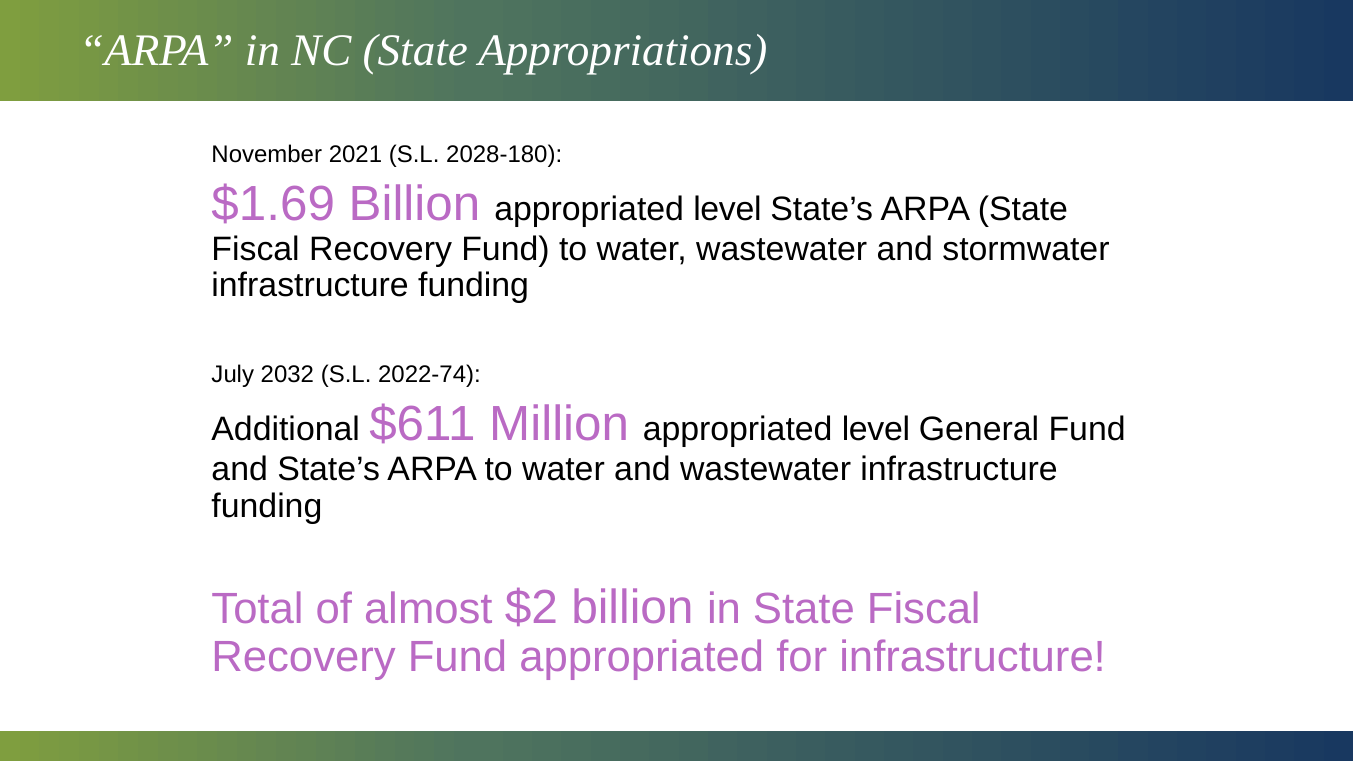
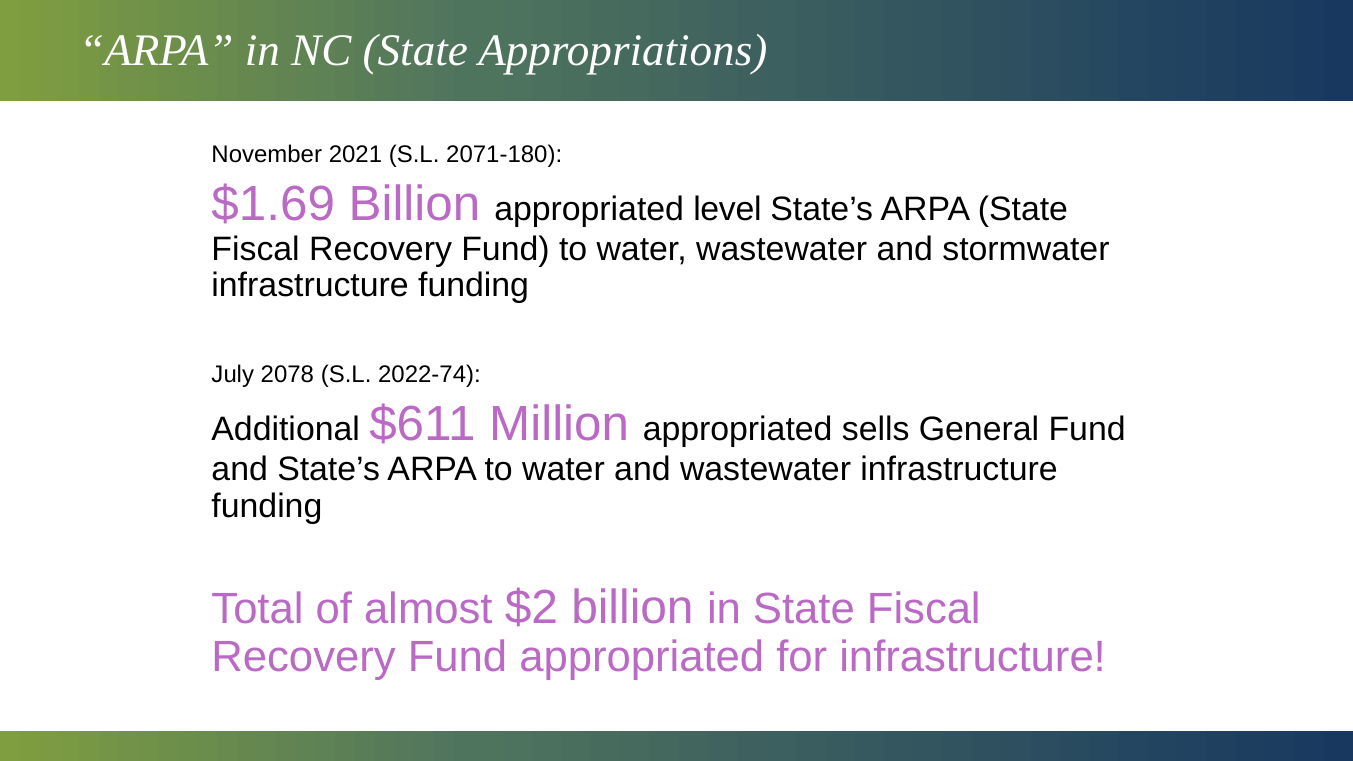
2028-180: 2028-180 -> 2071-180
2032: 2032 -> 2078
Million appropriated level: level -> sells
